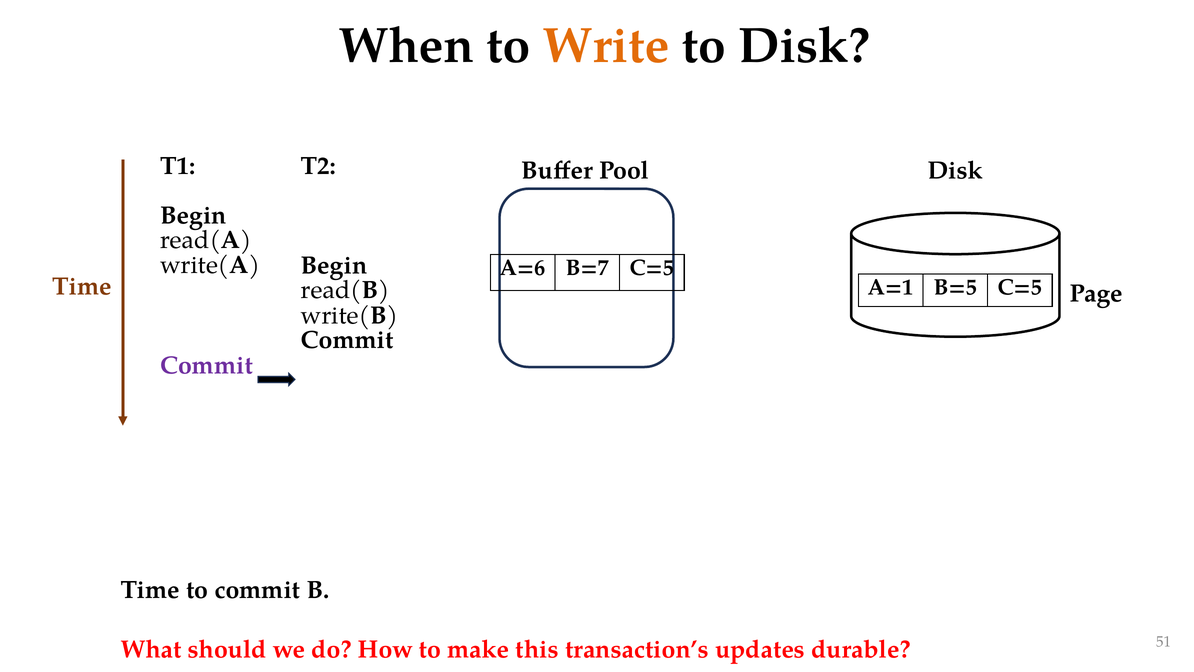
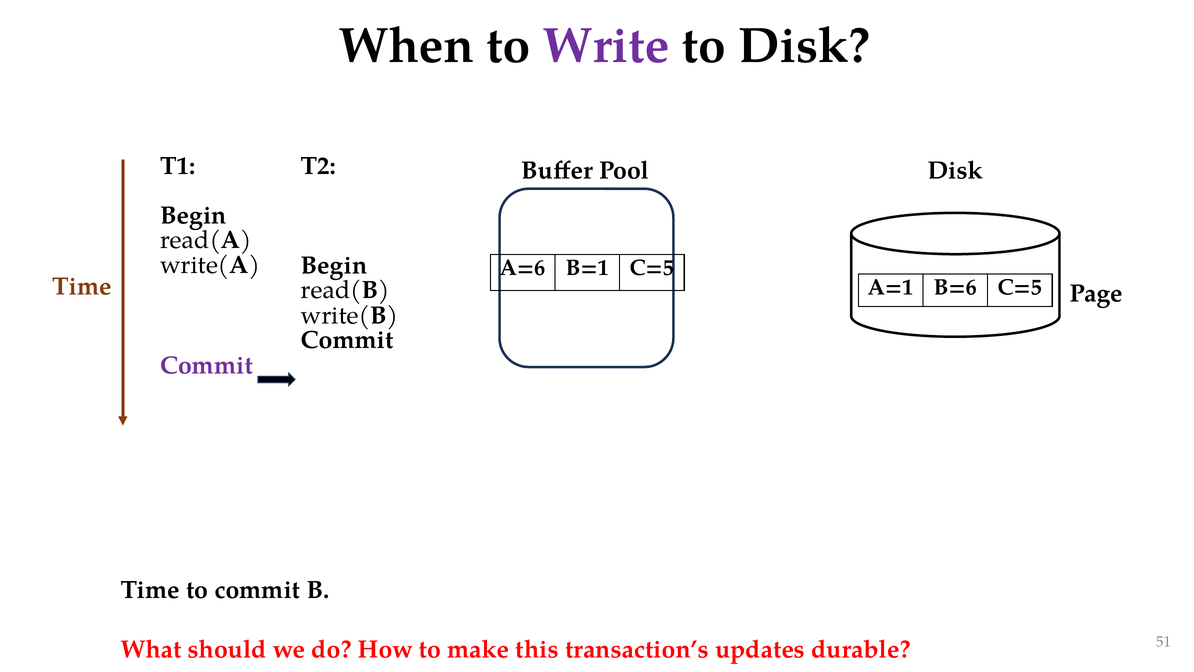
Write colour: orange -> purple
B=7: B=7 -> B=1
B=5: B=5 -> B=6
